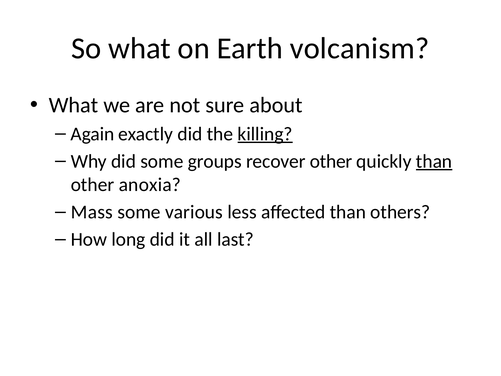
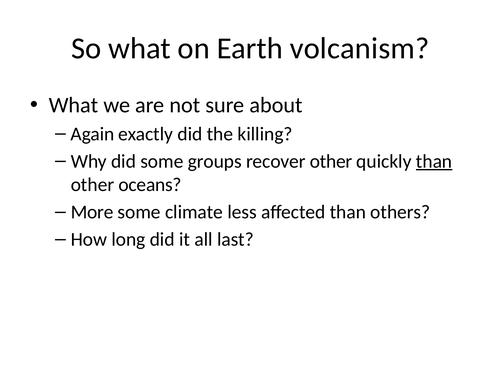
killing underline: present -> none
anoxia: anoxia -> oceans
Mass: Mass -> More
various: various -> climate
